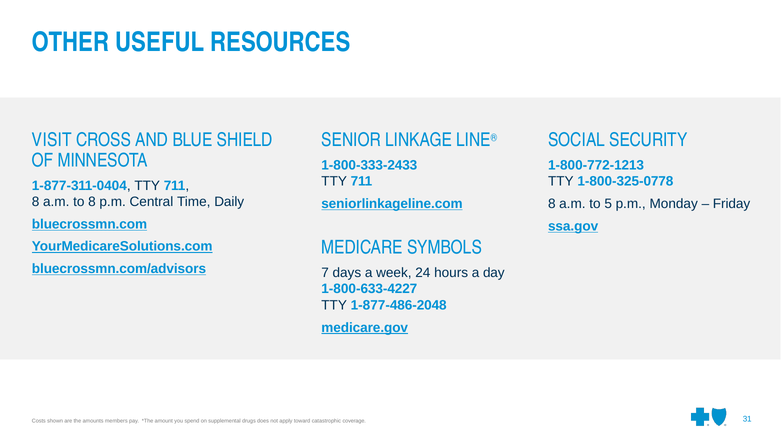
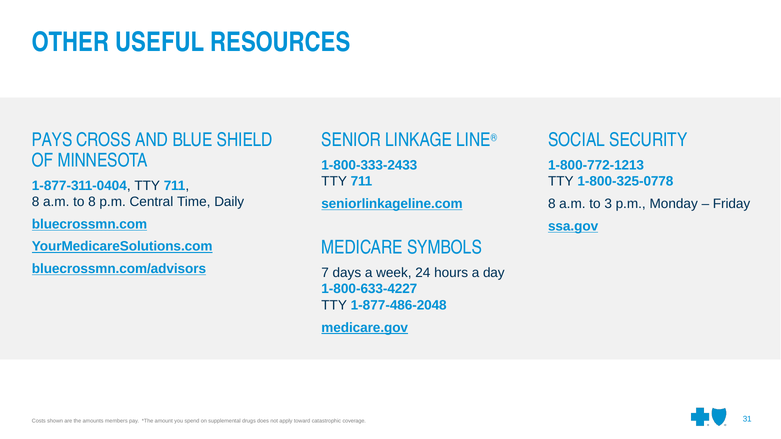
VISIT: VISIT -> PAYS
5: 5 -> 3
